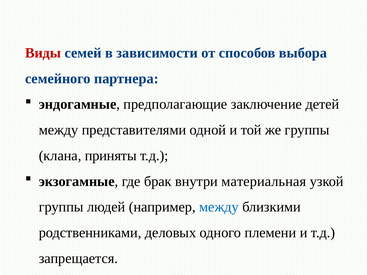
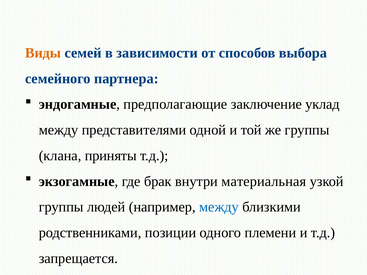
Виды colour: red -> orange
детей: детей -> уклад
деловых: деловых -> позиции
